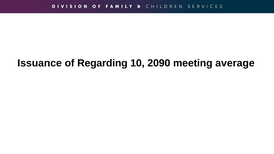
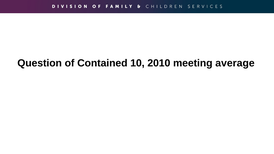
Issuance: Issuance -> Question
Regarding: Regarding -> Contained
2090: 2090 -> 2010
